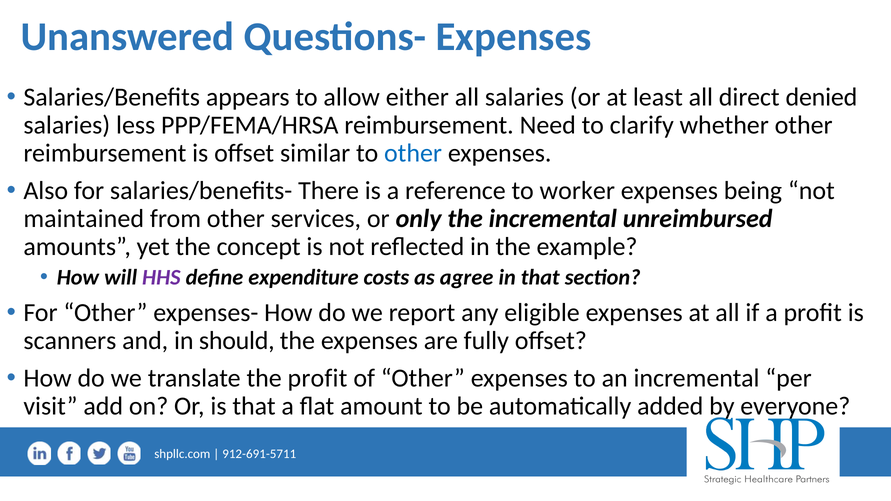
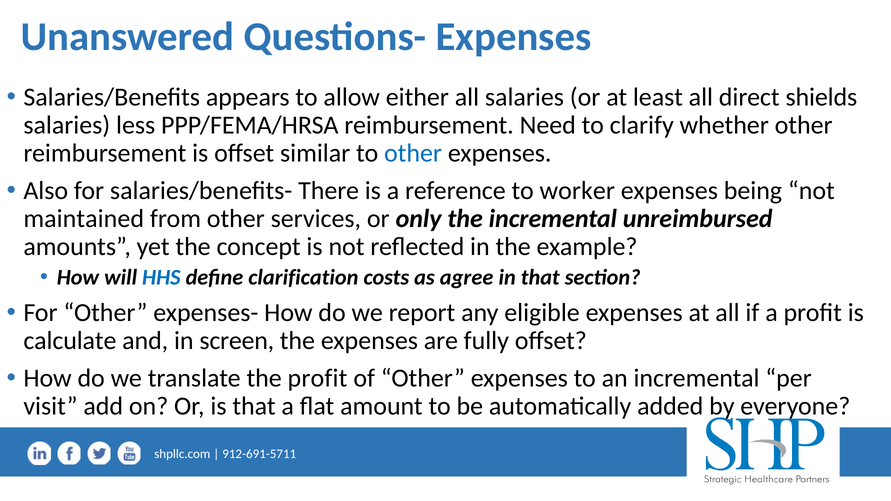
denied: denied -> shields
HHS colour: purple -> blue
expenditure: expenditure -> clarification
scanners: scanners -> calculate
should: should -> screen
